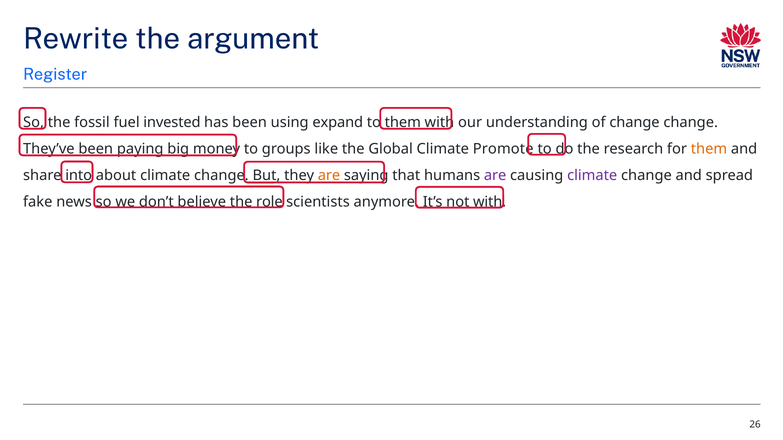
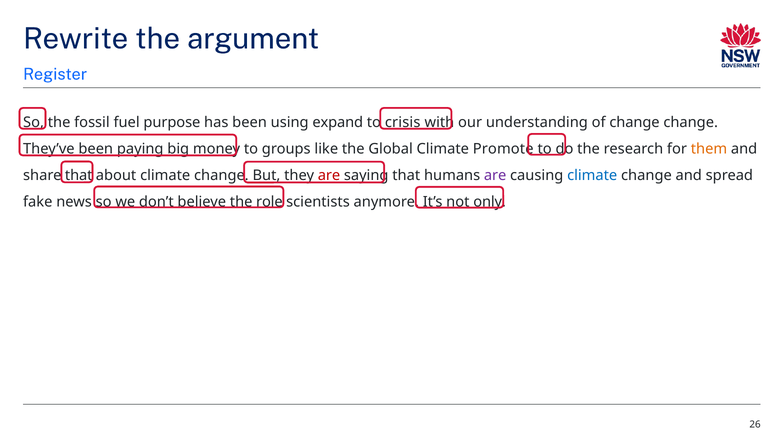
invested: invested -> purpose
to them: them -> crisis
share into: into -> that
are at (329, 176) colour: orange -> red
climate at (592, 176) colour: purple -> blue
not with: with -> only
